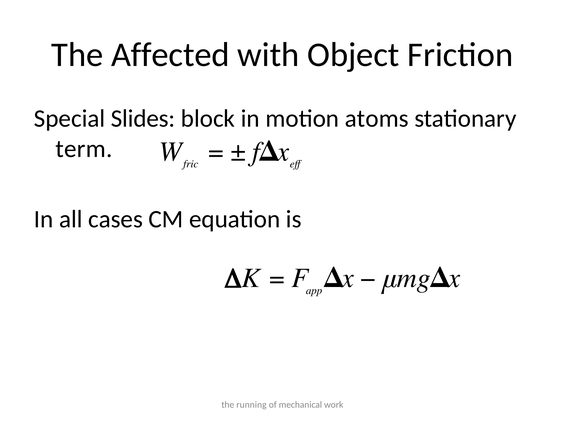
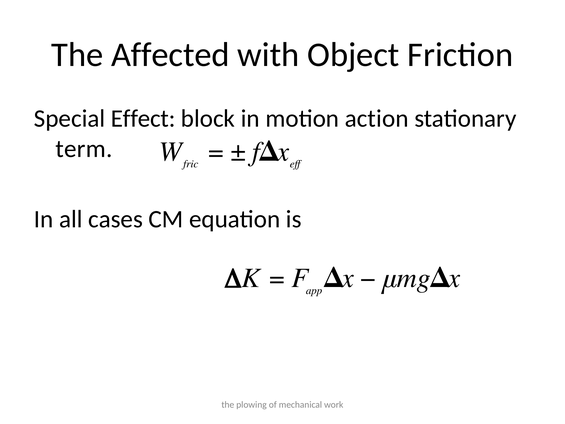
Slides: Slides -> Effect
atoms: atoms -> action
running: running -> plowing
